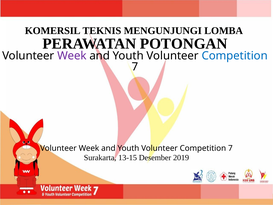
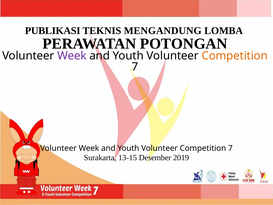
KOMERSIL: KOMERSIL -> PUBLIKASI
MENGUNJUNGI: MENGUNJUNGI -> MENGANDUNG
Competition at (235, 56) colour: blue -> orange
